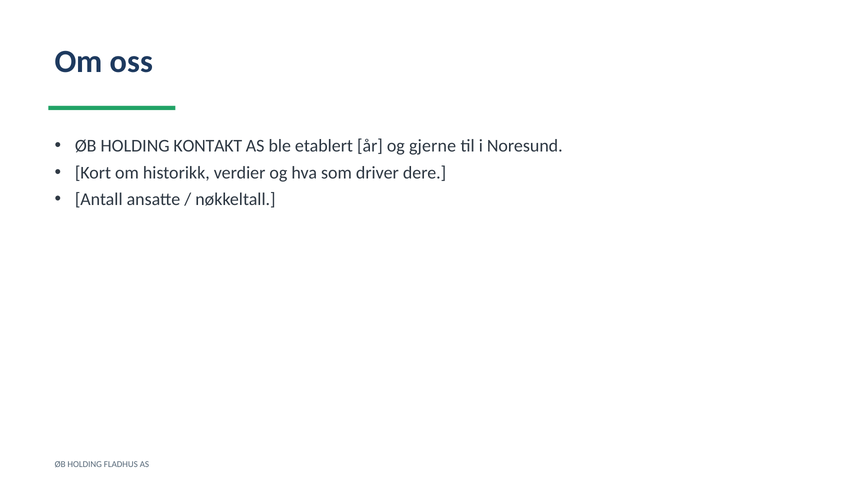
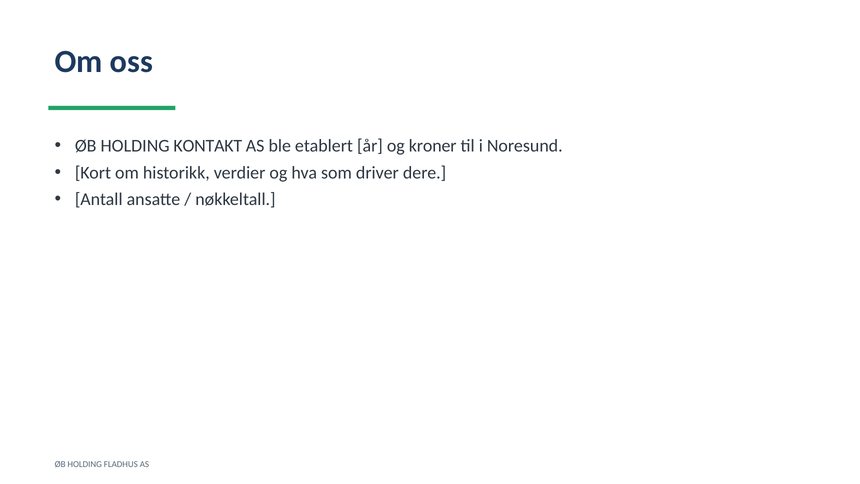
gjerne: gjerne -> kroner
